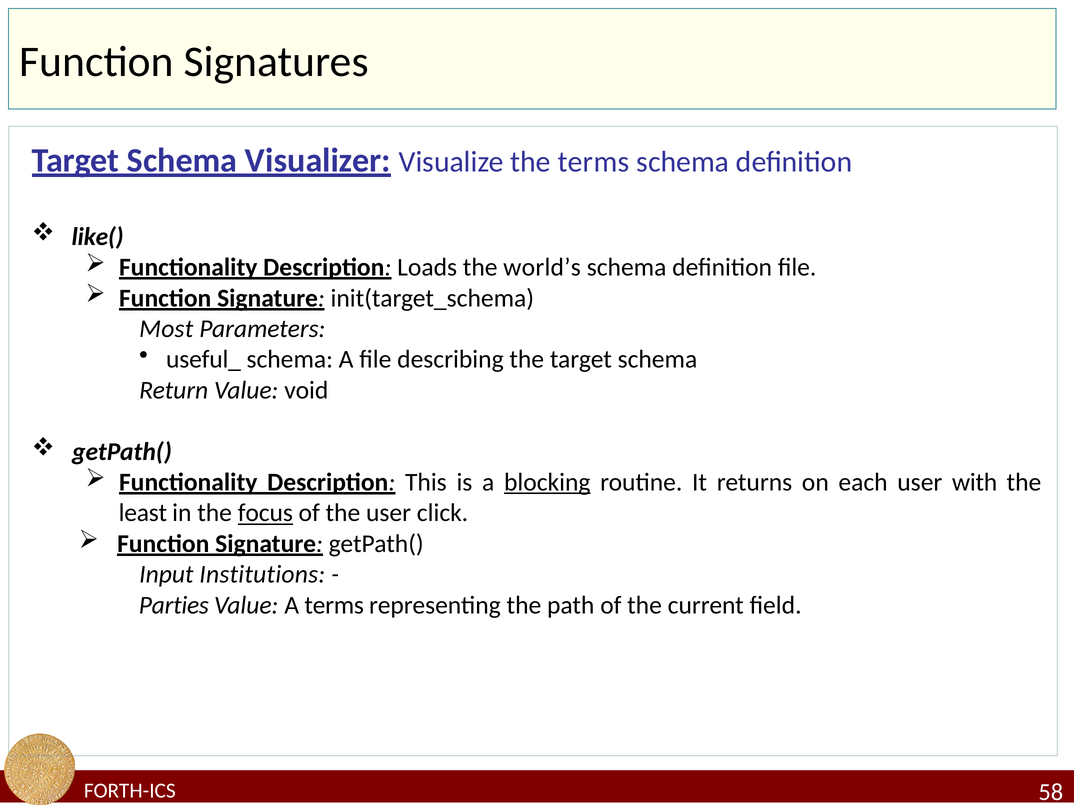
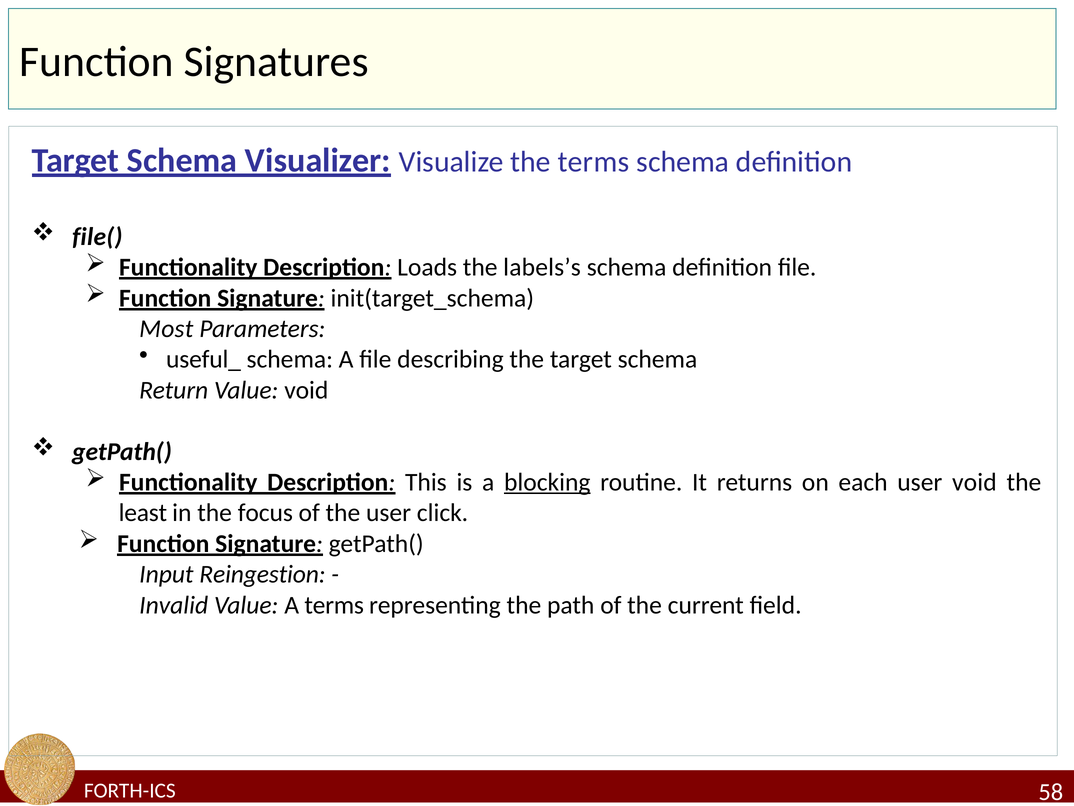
like(: like( -> file(
world’s: world’s -> labels’s
user with: with -> void
focus underline: present -> none
Institutions: Institutions -> Reingestion
Parties: Parties -> Invalid
